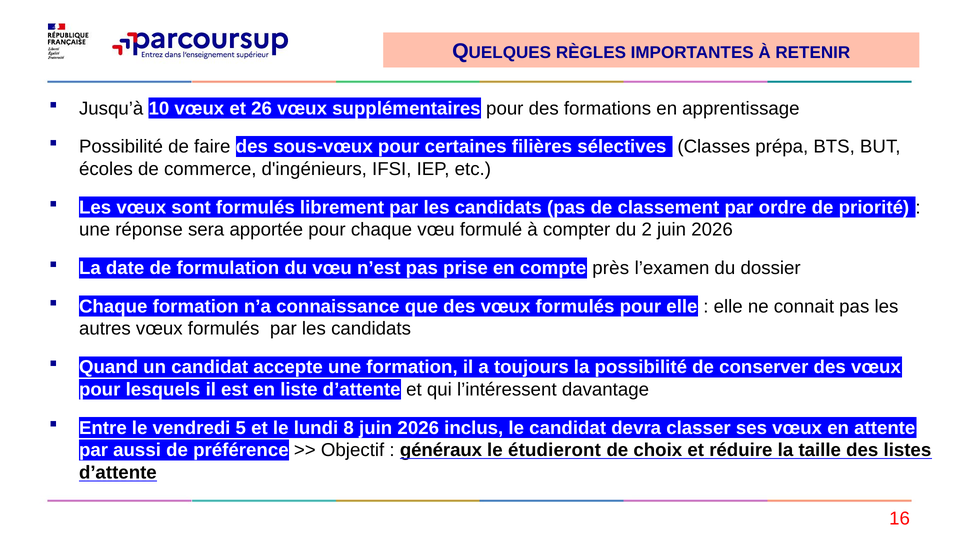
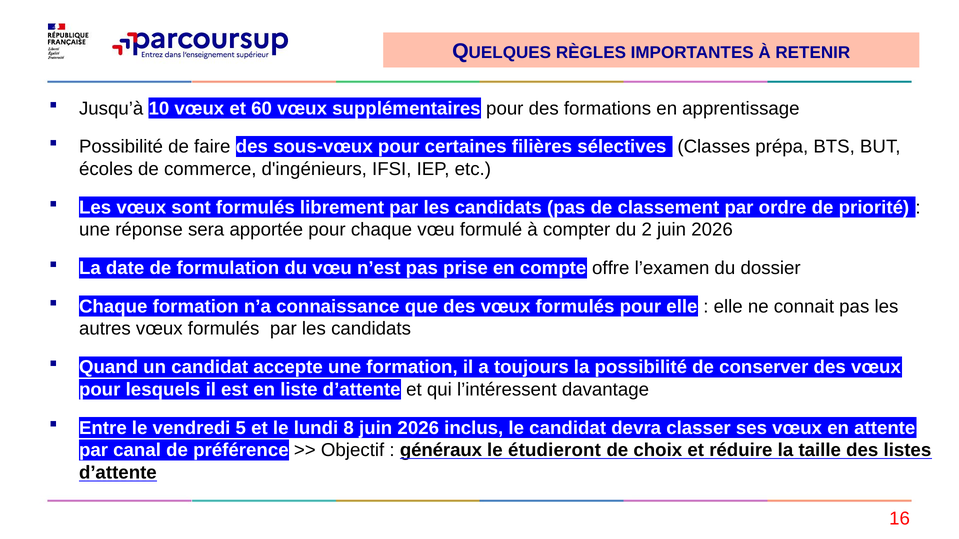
26: 26 -> 60
près: près -> offre
aussi: aussi -> canal
